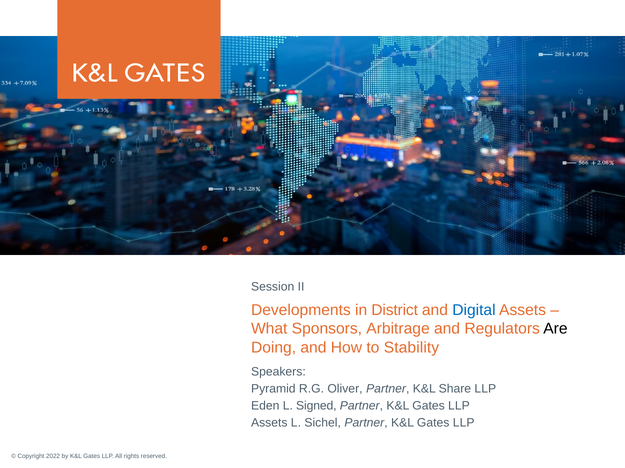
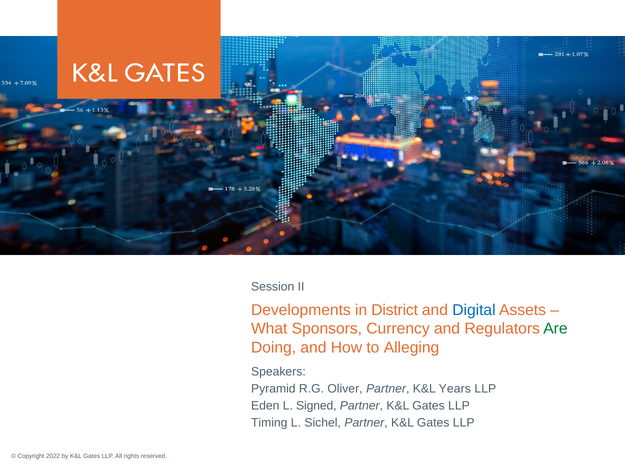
Arbitrage: Arbitrage -> Currency
Are colour: black -> green
Stability: Stability -> Alleging
Share: Share -> Years
Assets at (269, 423): Assets -> Timing
